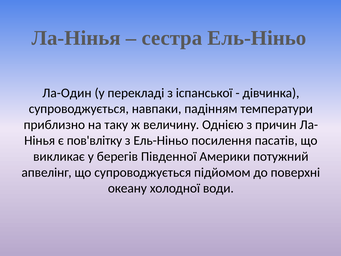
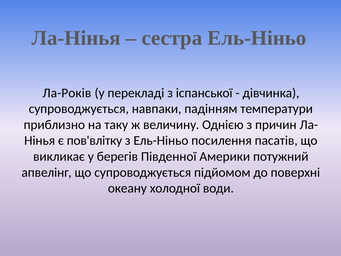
Ла-Один: Ла-Один -> Ла-Років
